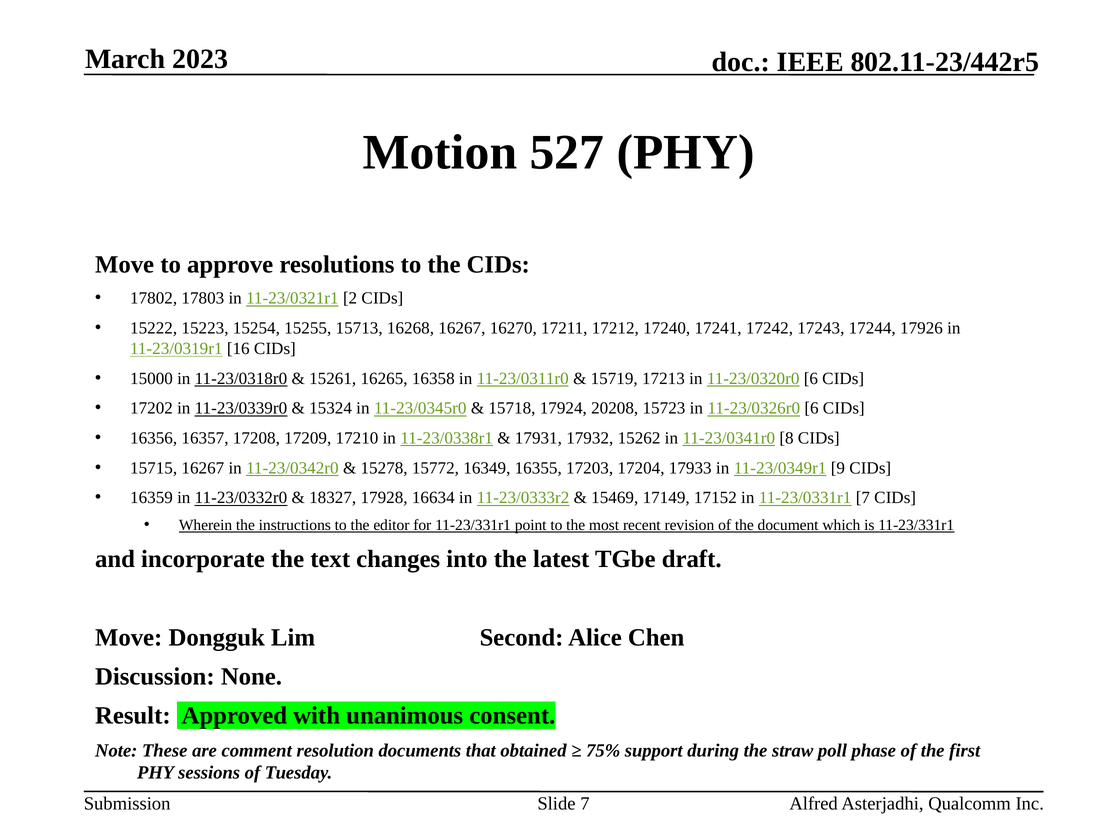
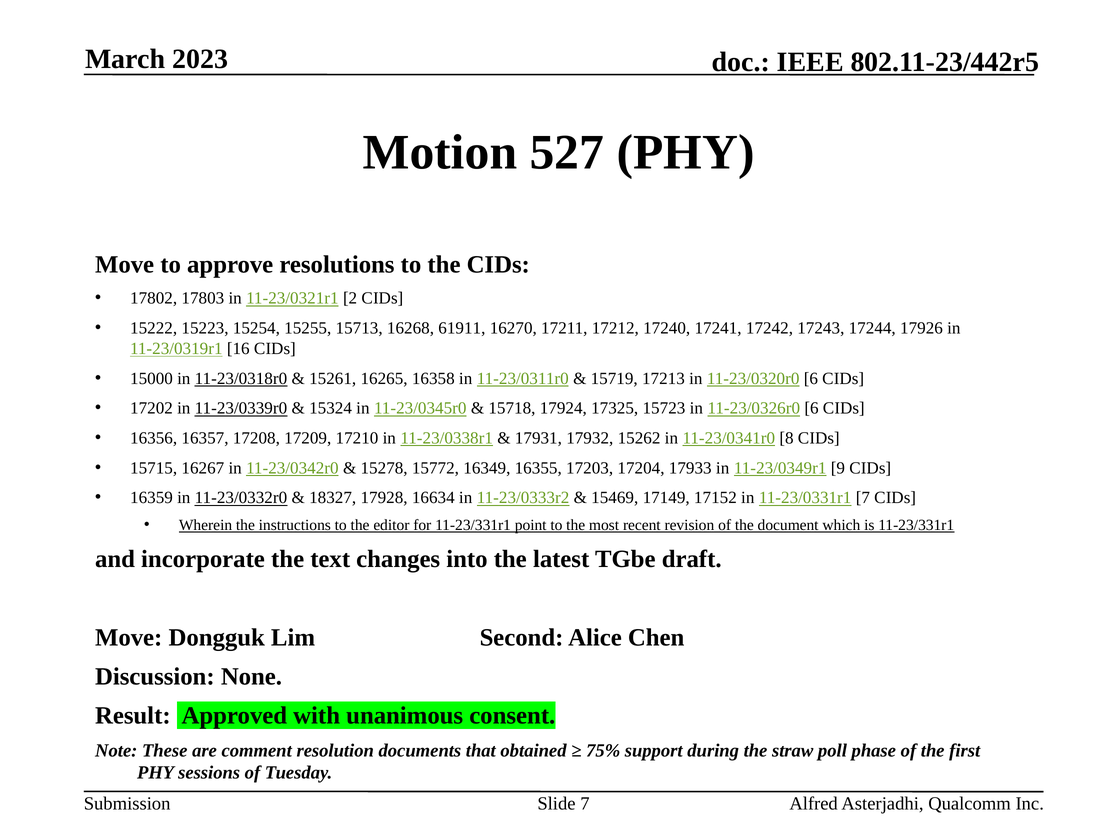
16268 16267: 16267 -> 61911
20208: 20208 -> 17325
